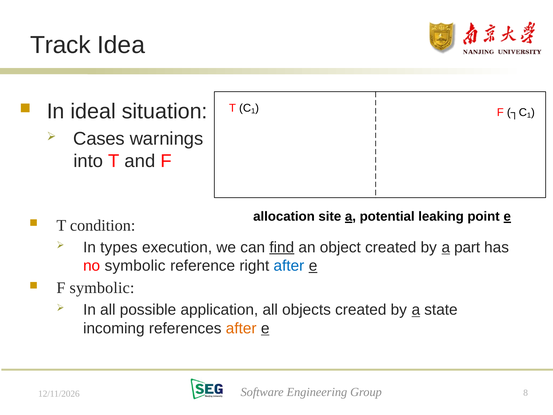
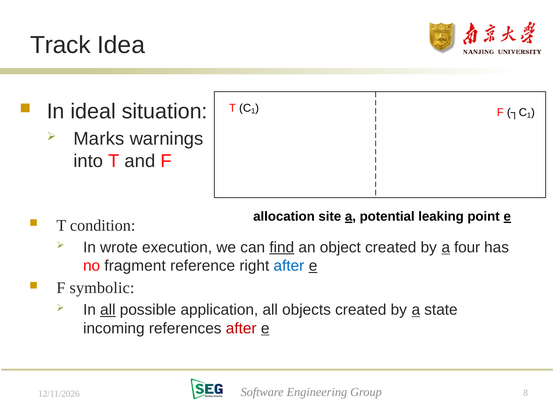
Cases: Cases -> Marks
types: types -> wrote
part: part -> four
no symbolic: symbolic -> fragment
all at (108, 310) underline: none -> present
after at (241, 328) colour: orange -> red
